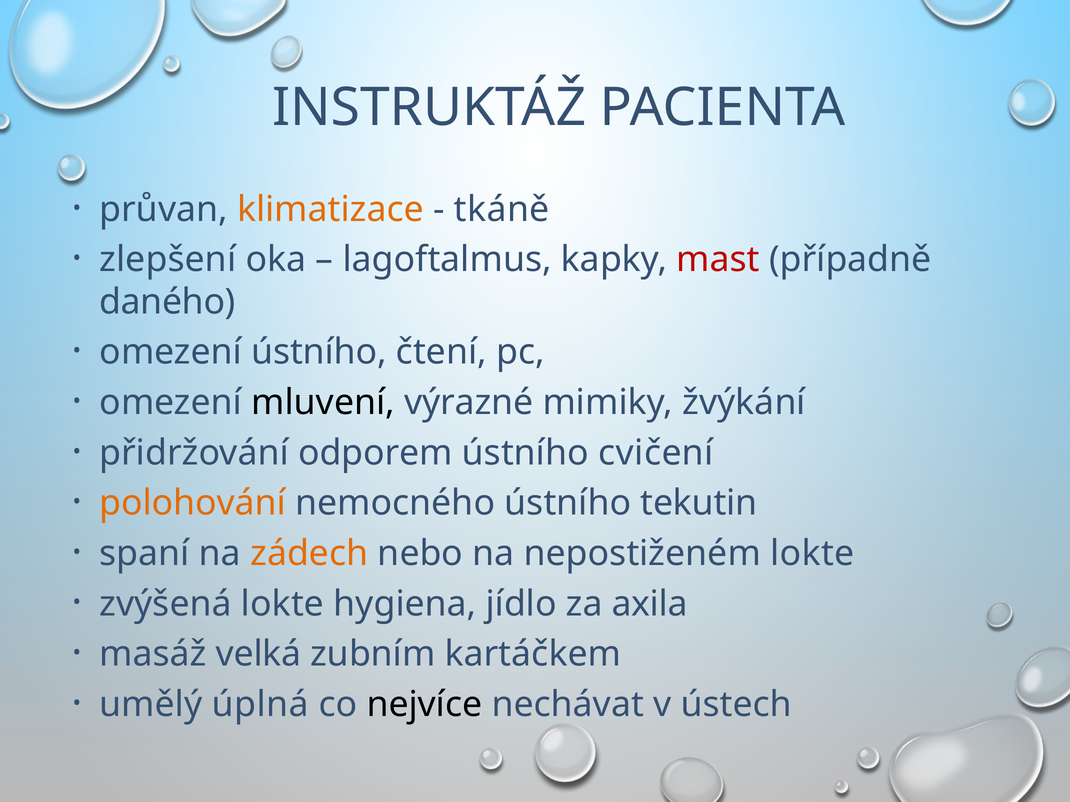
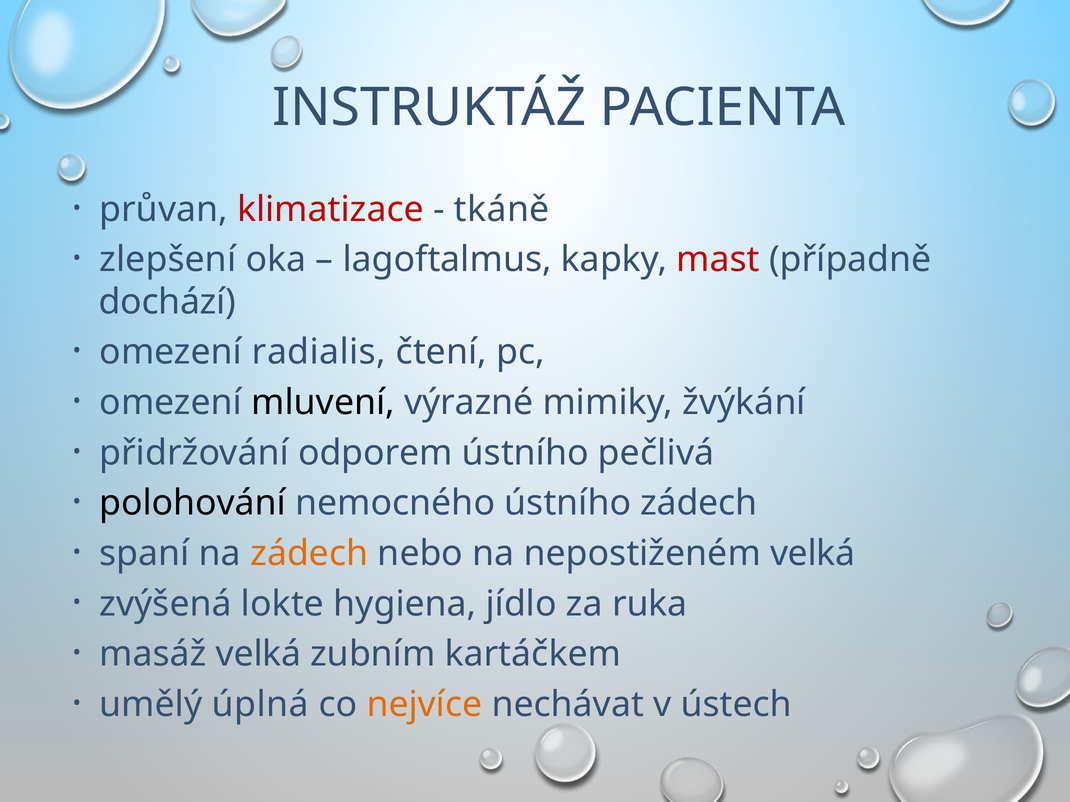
klimatizace colour: orange -> red
daného: daného -> dochází
omezení ústního: ústního -> radialis
cvičení: cvičení -> pečlivá
polohování colour: orange -> black
ústního tekutin: tekutin -> zádech
nepostiženém lokte: lokte -> velká
axila: axila -> ruka
nejvíce colour: black -> orange
